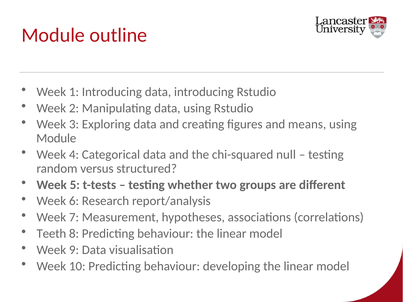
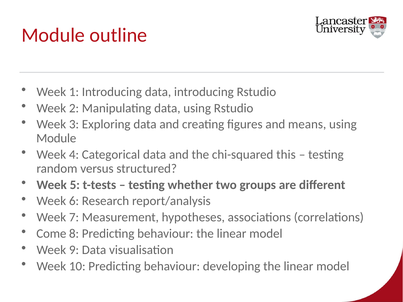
null: null -> this
Teeth: Teeth -> Come
